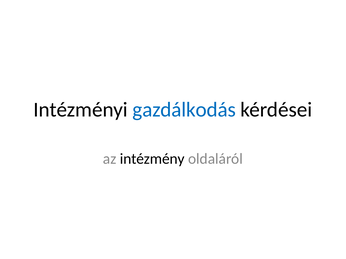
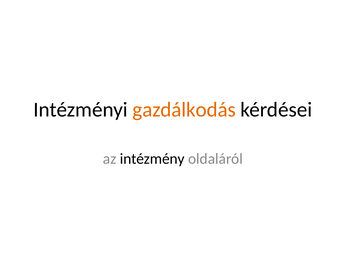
gazdálkodás colour: blue -> orange
